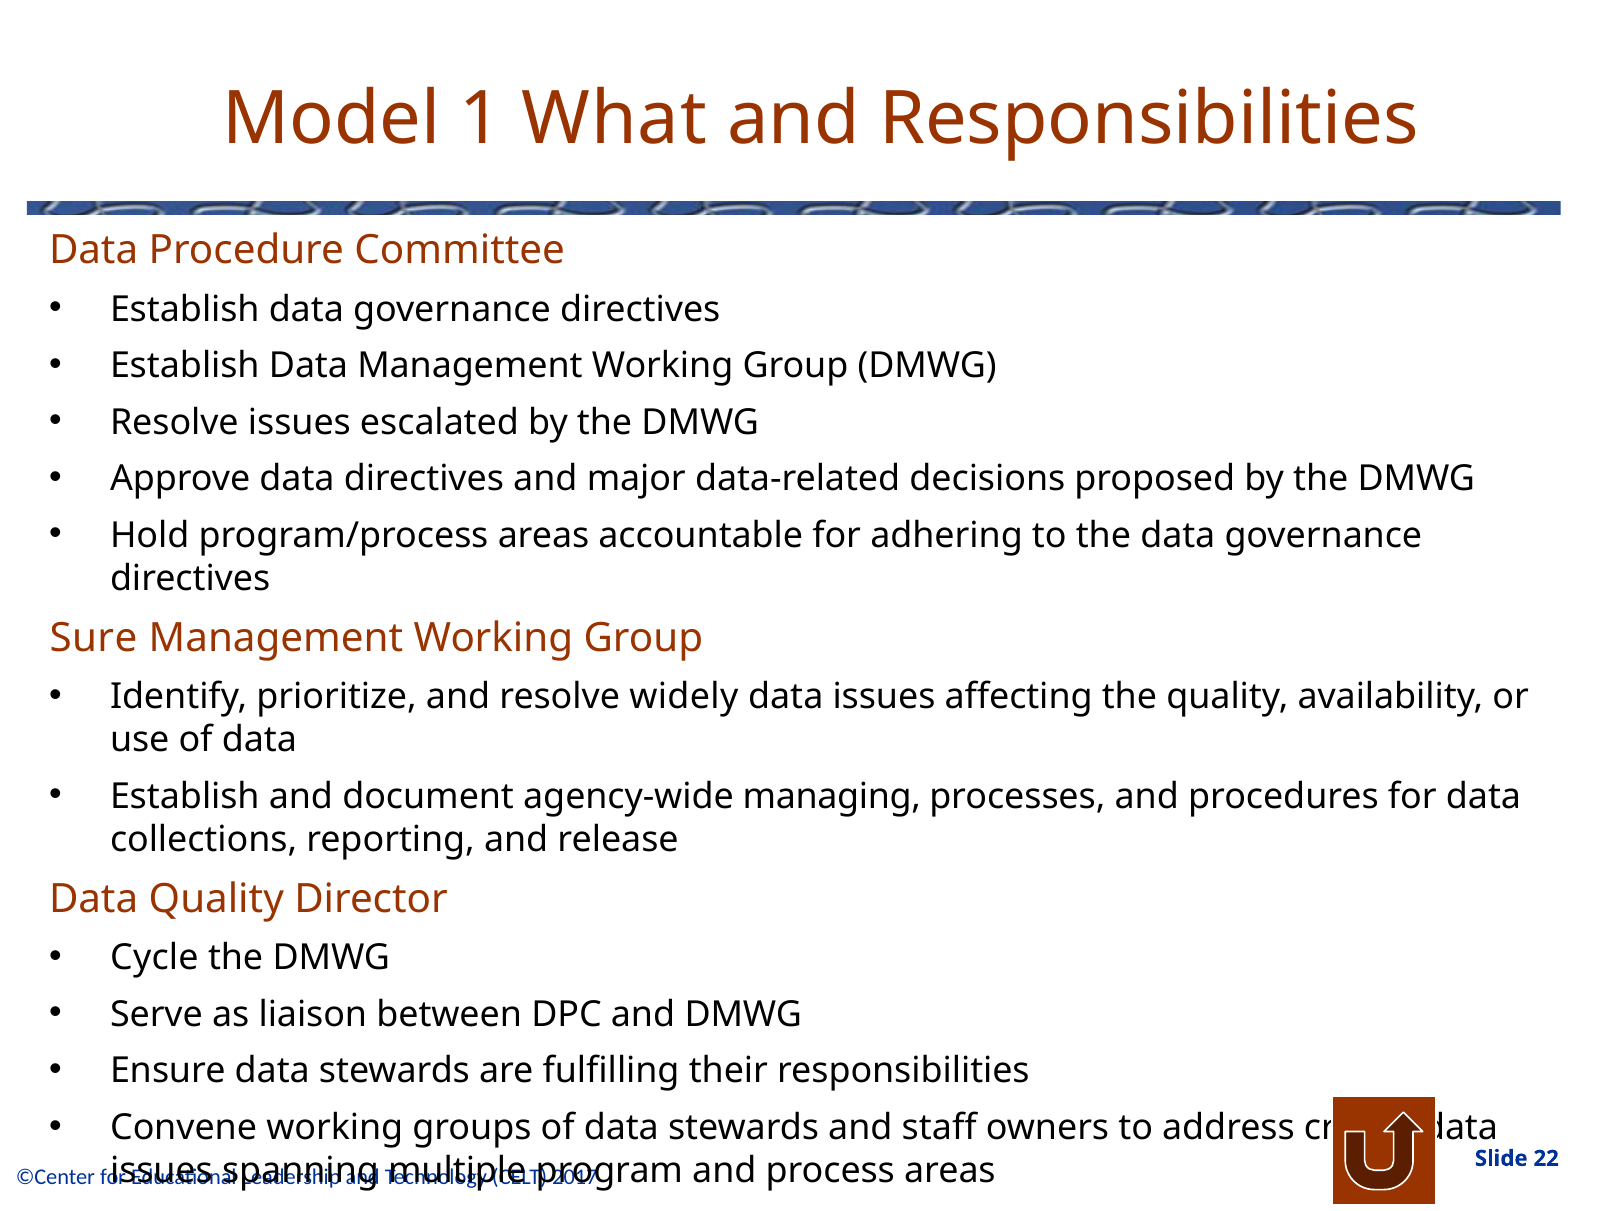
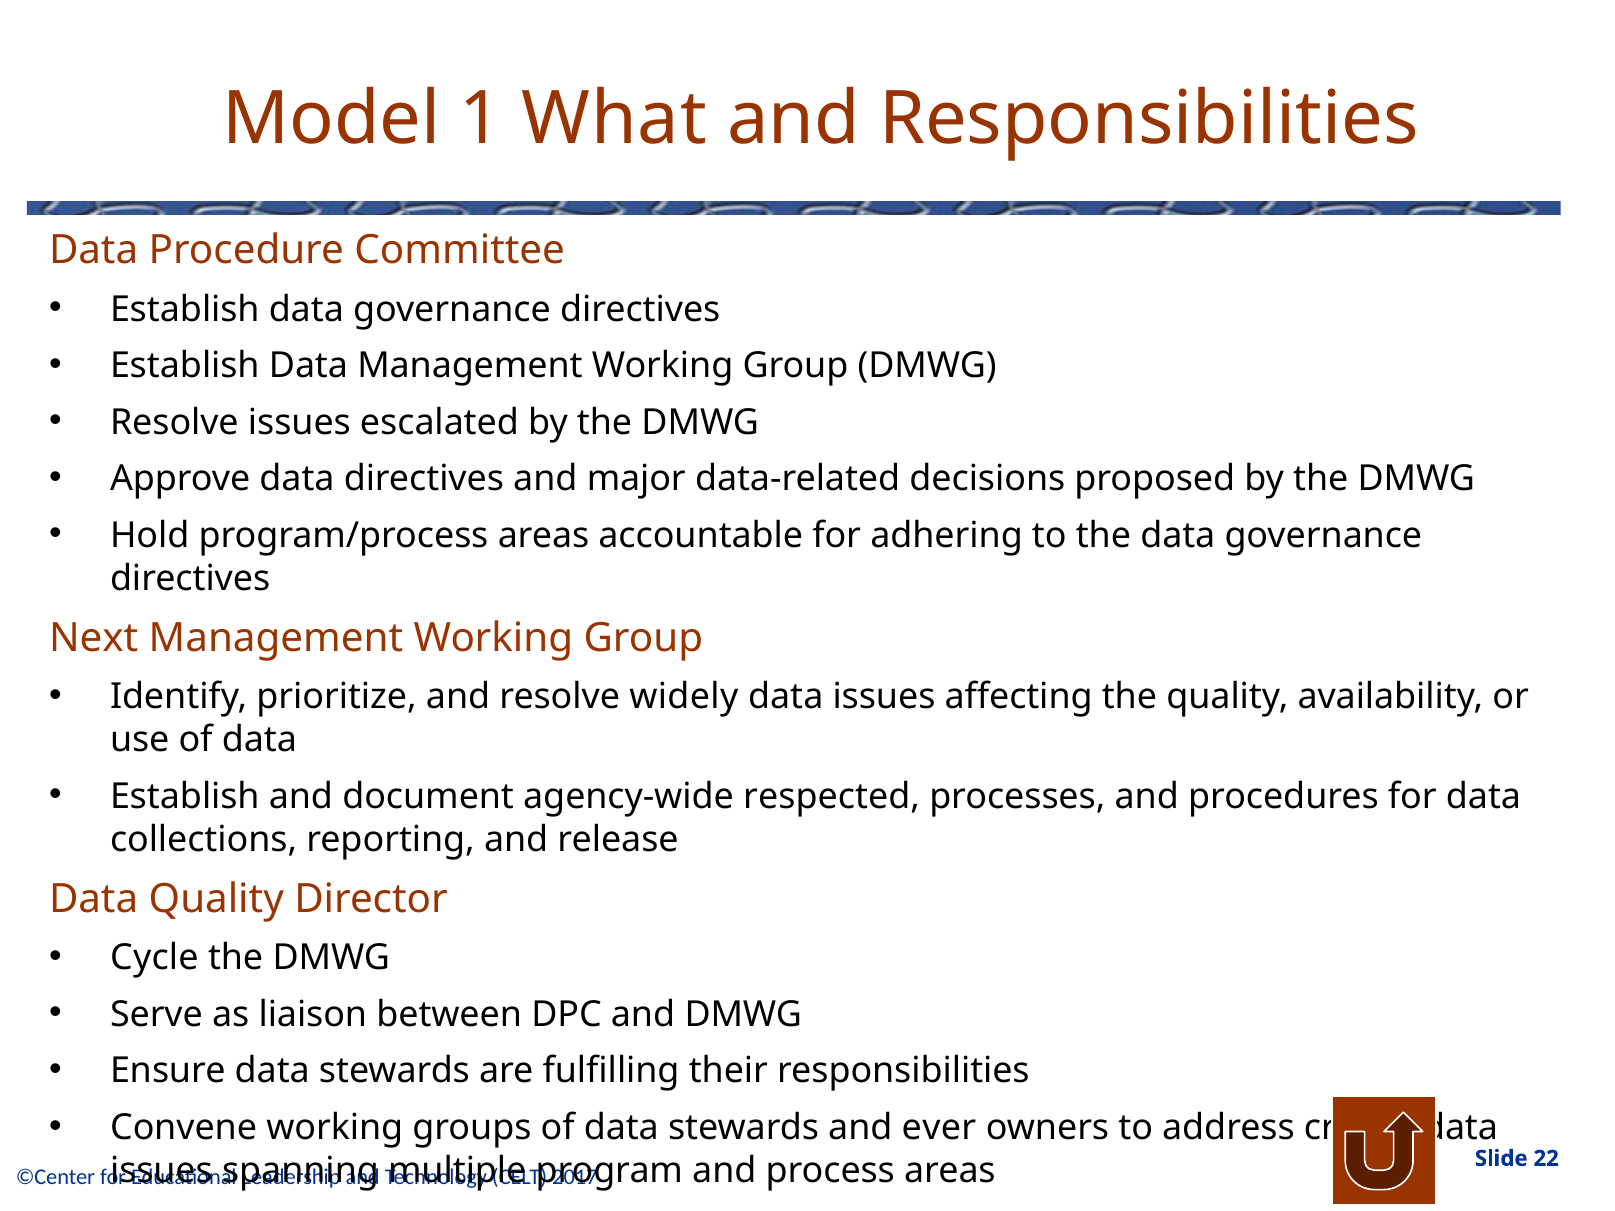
Sure: Sure -> Next
managing: managing -> respected
staff: staff -> ever
